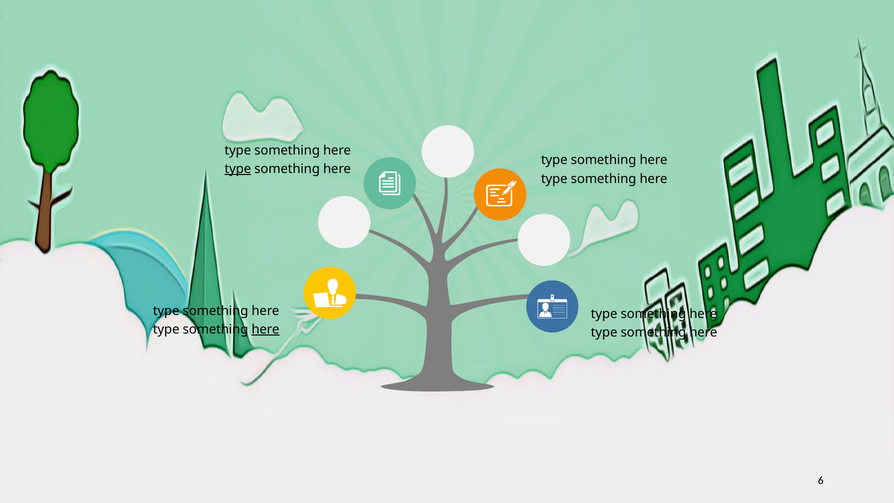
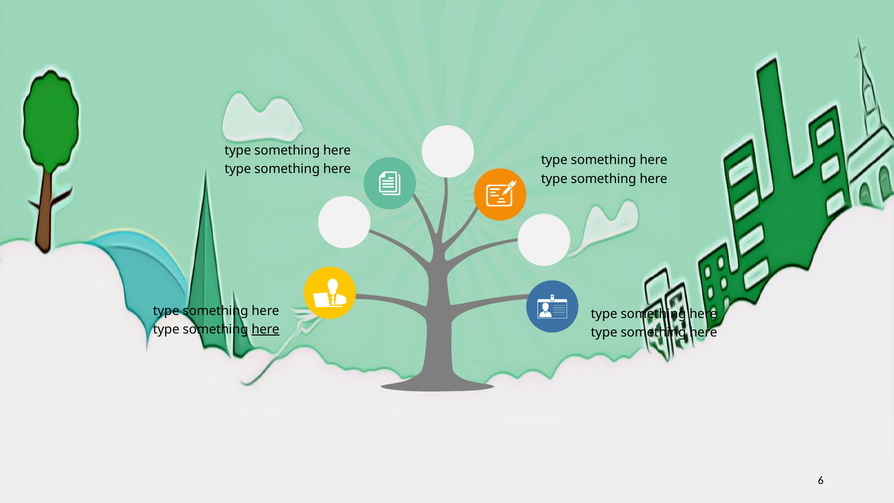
type at (238, 169) underline: present -> none
